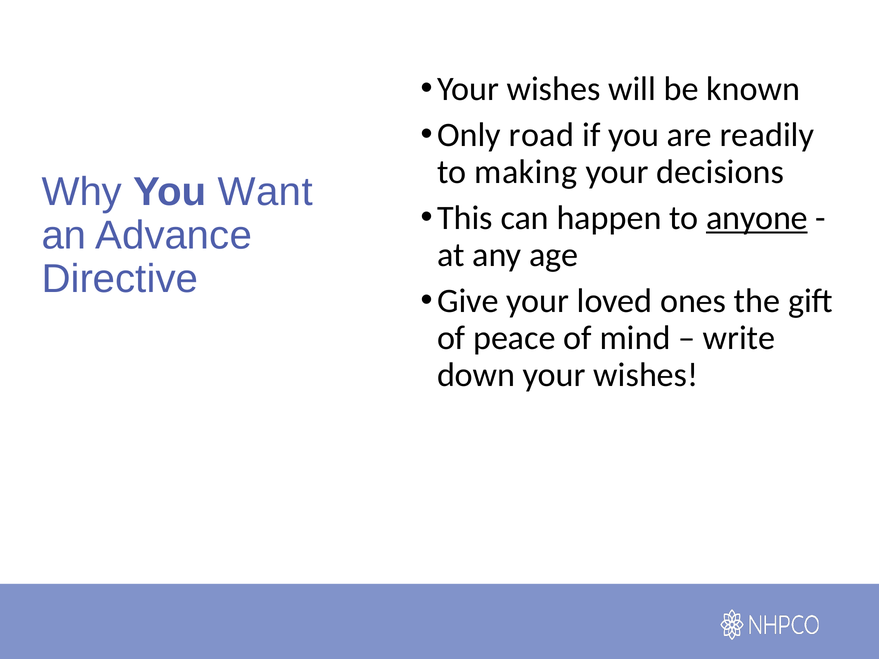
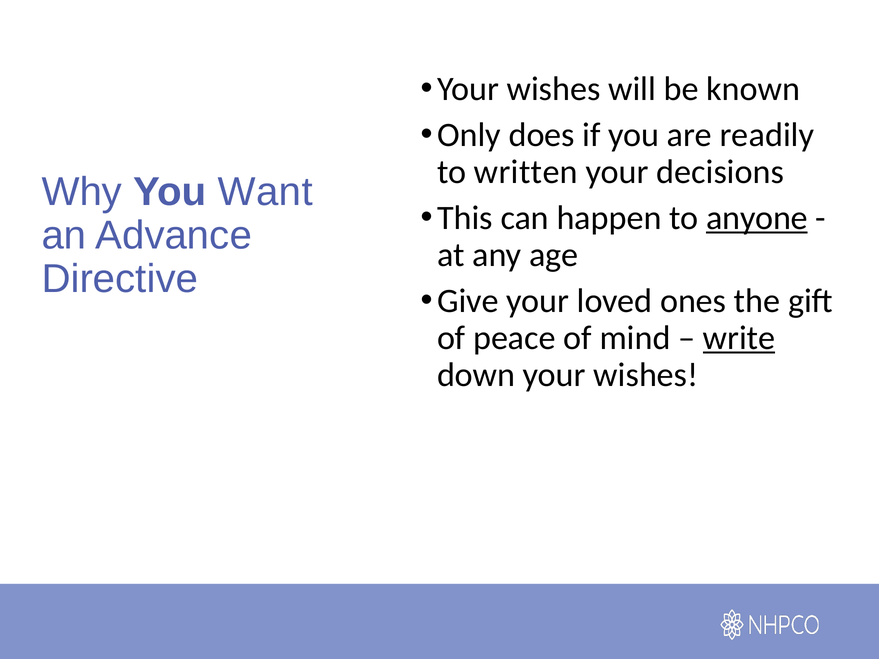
road: road -> does
making: making -> written
write underline: none -> present
